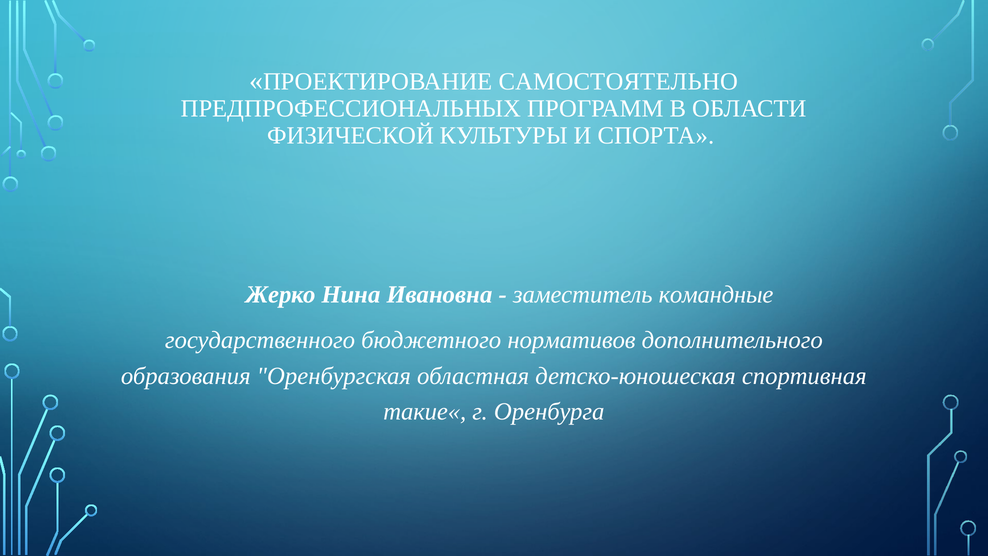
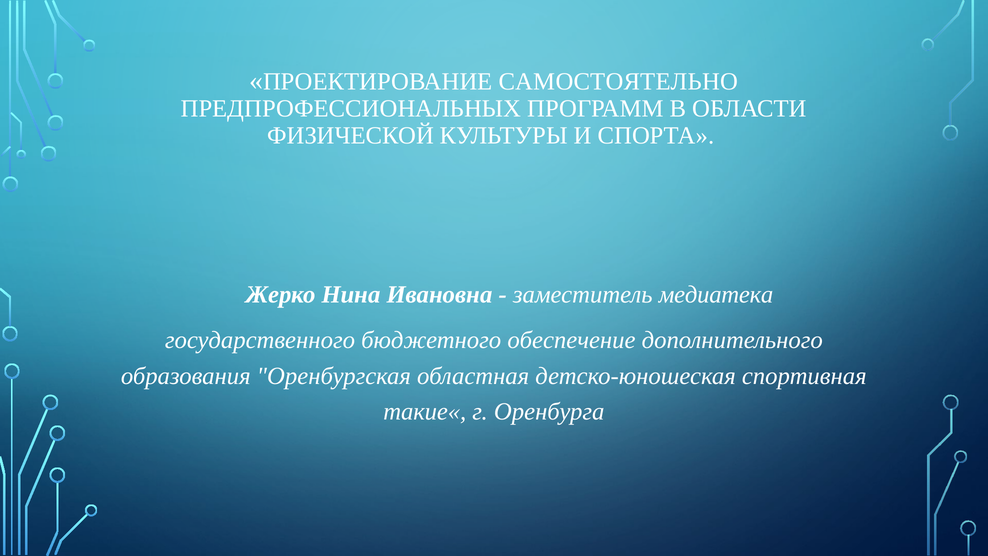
командные: командные -> медиатека
нормативов: нормативов -> обеспечение
